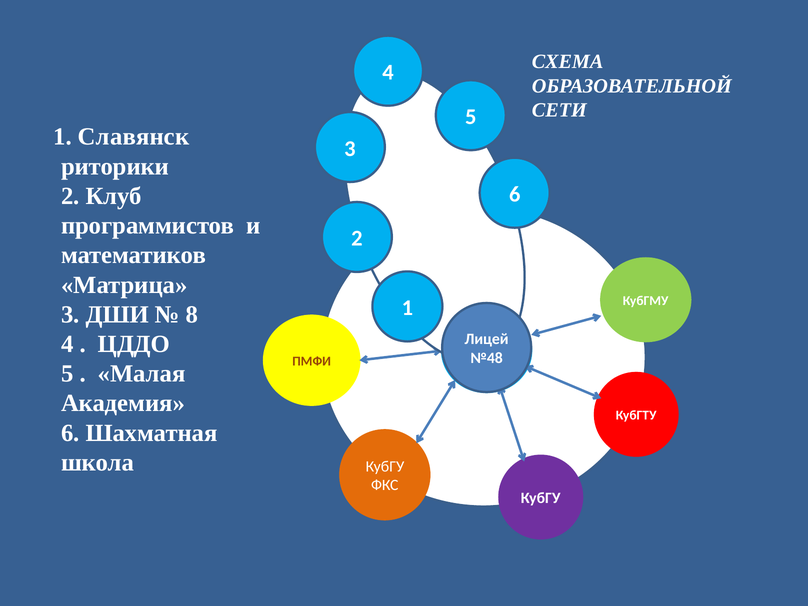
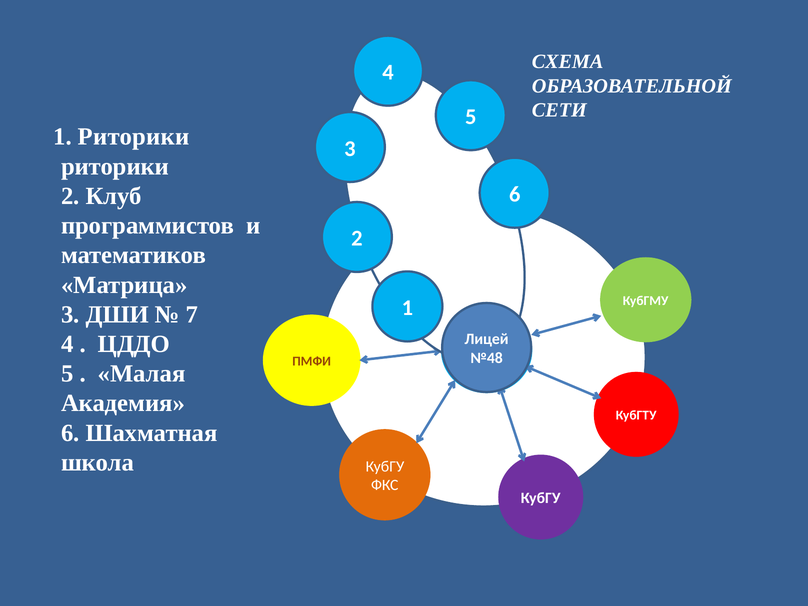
1 Славянск: Славянск -> Риторики
8: 8 -> 7
